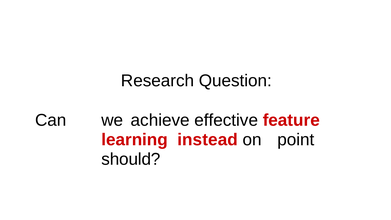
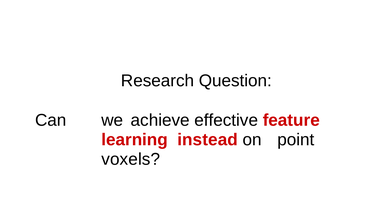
should: should -> voxels
